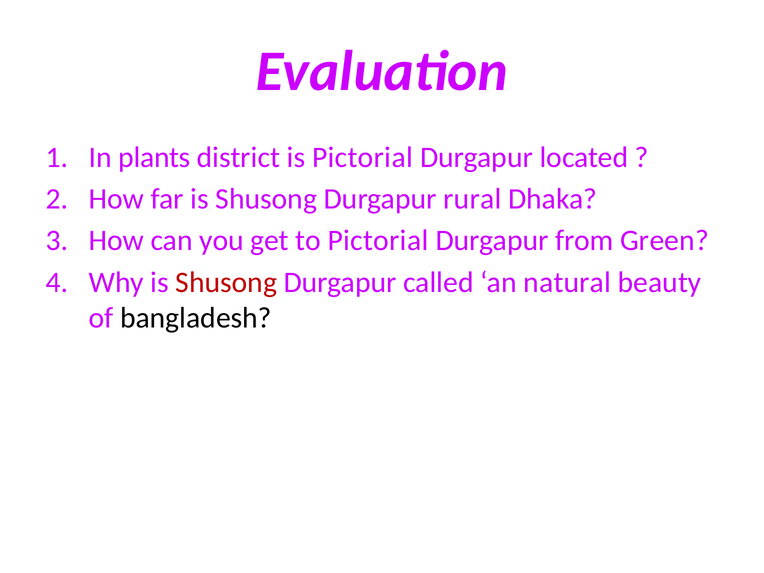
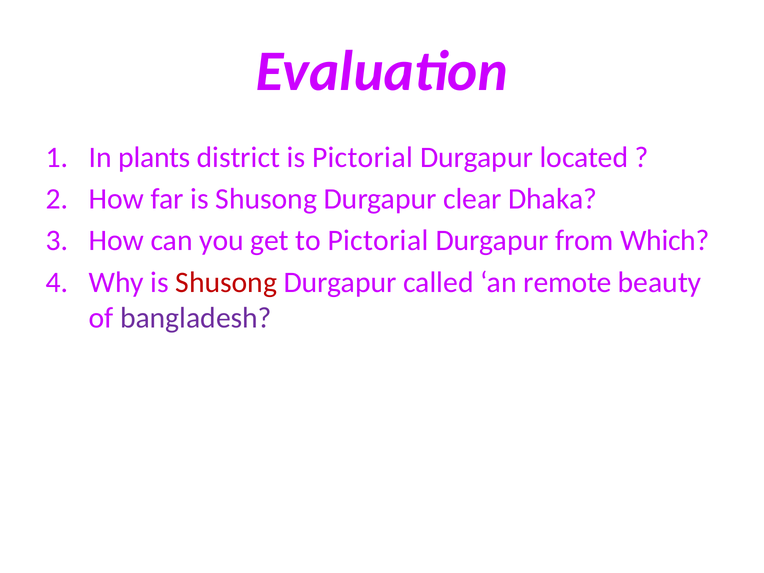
rural: rural -> clear
Green: Green -> Which
natural: natural -> remote
bangladesh colour: black -> purple
